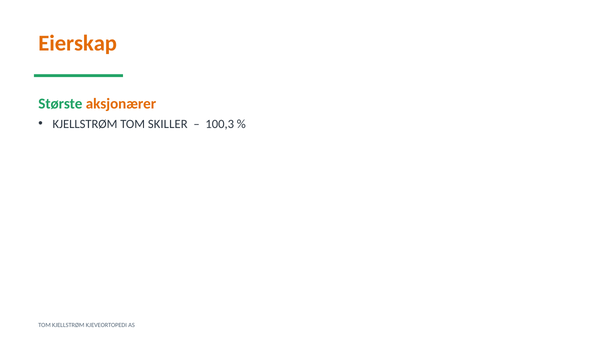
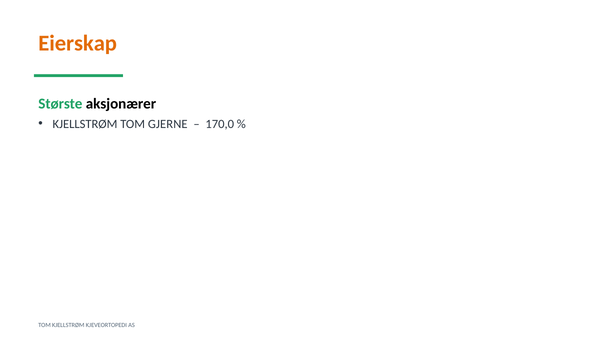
aksjonærer colour: orange -> black
SKILLER: SKILLER -> GJERNE
100,3: 100,3 -> 170,0
